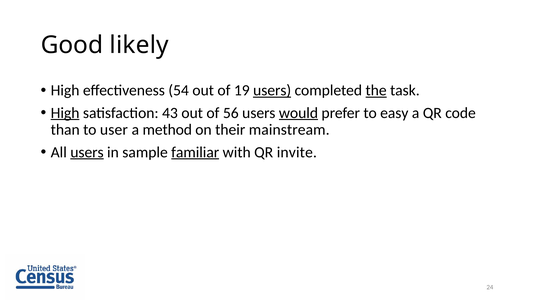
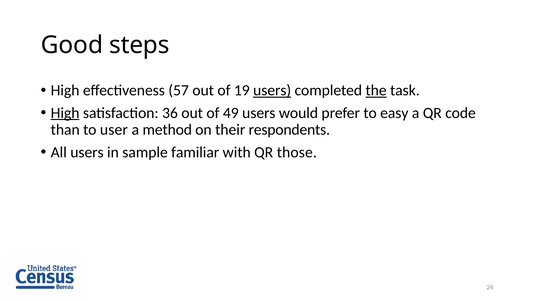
likely: likely -> steps
54: 54 -> 57
43: 43 -> 36
56: 56 -> 49
would underline: present -> none
mainstream: mainstream -> respondents
users at (87, 152) underline: present -> none
familiar underline: present -> none
invite: invite -> those
